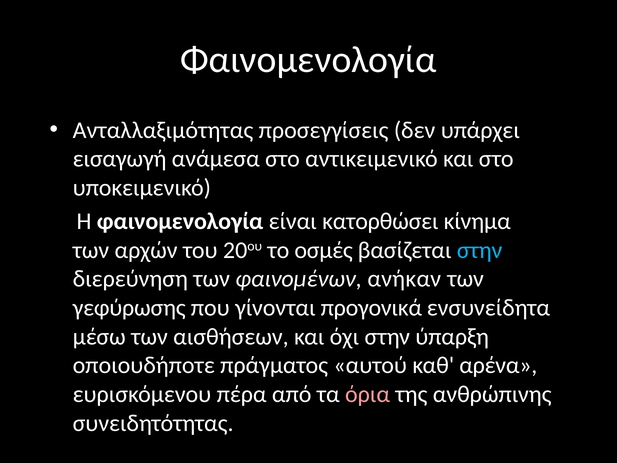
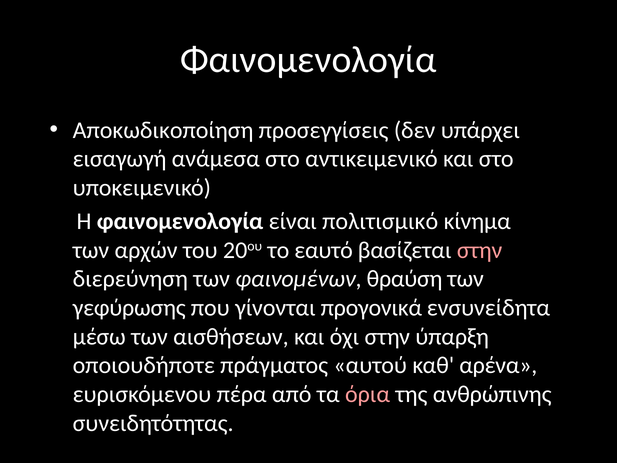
Ανταλλαξιμότητας: Ανταλλαξιμότητας -> Αποκωδικοποίηση
κατορθώσει: κατορθώσει -> πολιτισμικό
οσμές: οσμές -> εαυτό
στην at (480, 250) colour: light blue -> pink
ανήκαν: ανήκαν -> θραύση
